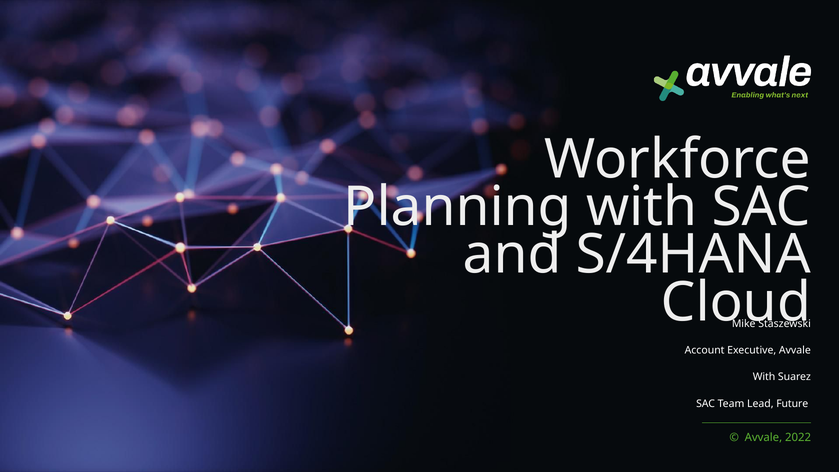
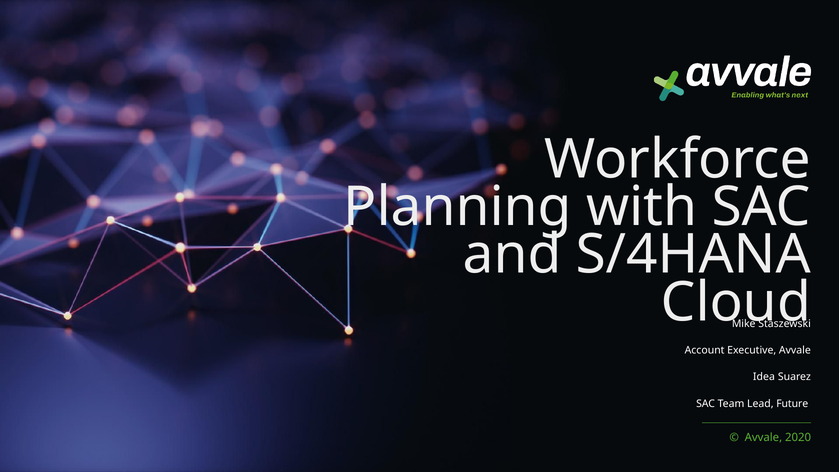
With at (764, 377): With -> Idea
2022: 2022 -> 2020
